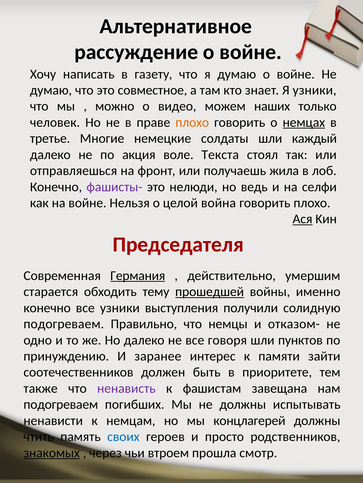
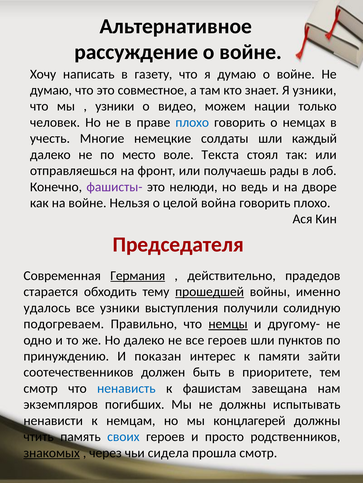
можно at (115, 107): можно -> узники
наших: наших -> нации
плохо at (192, 123) colour: orange -> blue
немцах underline: present -> none
третье: третье -> учесть
акция: акция -> место
жила: жила -> рады
селфи: селфи -> дворе
Ася underline: present -> none
умершим: умершим -> прадедов
конечно at (47, 309): конечно -> удалось
немцы underline: none -> present
отказом-: отказом- -> другому-
все говоря: говоря -> героев
заранее: заранее -> показан
также at (41, 389): также -> смотр
ненависть colour: purple -> blue
подогреваем at (61, 405): подогреваем -> экземпляров
втроем: втроем -> сидела
